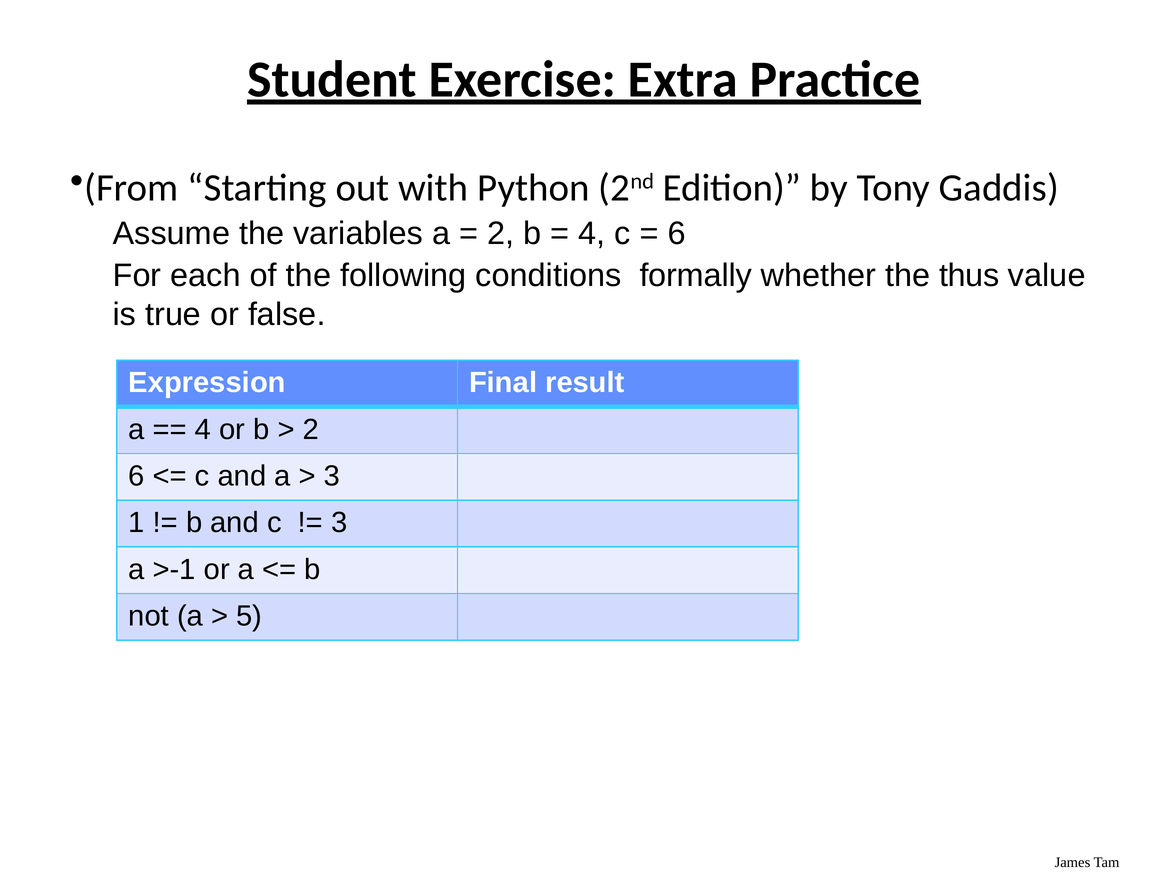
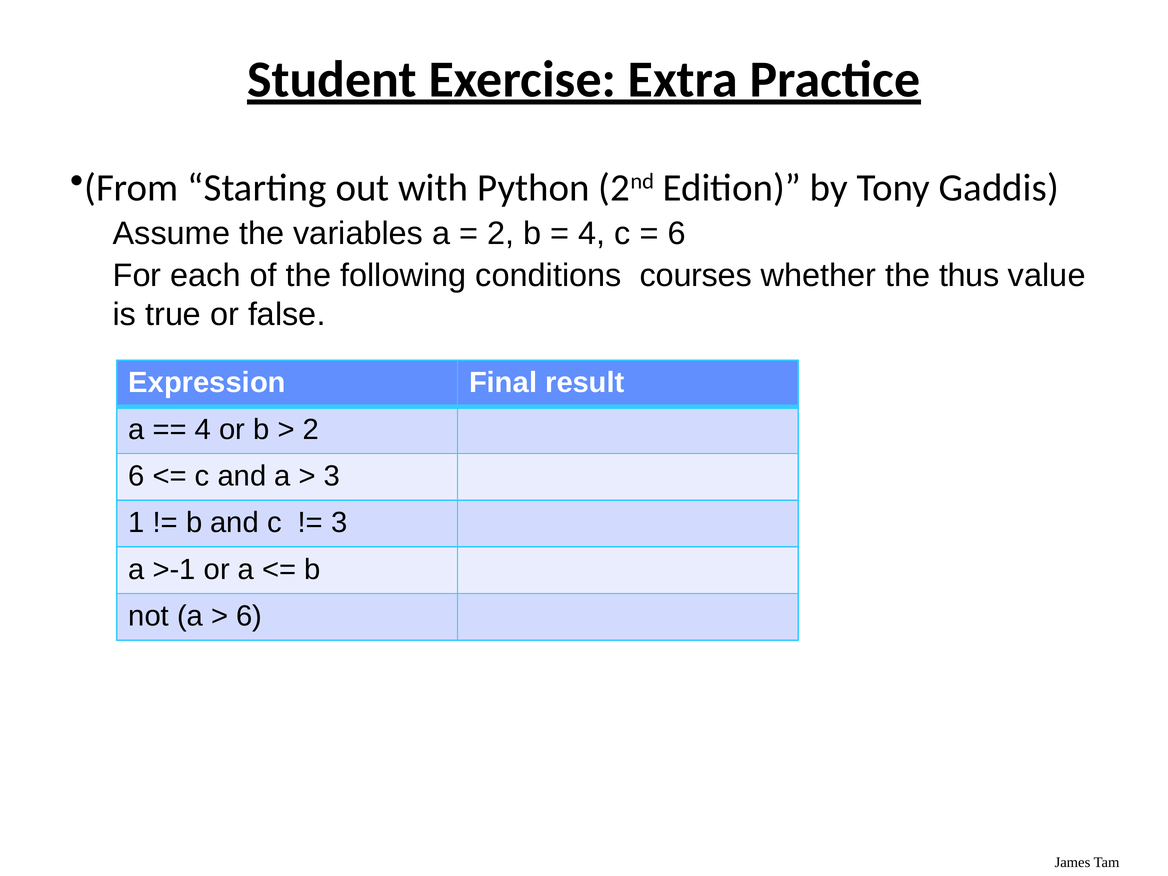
formally: formally -> courses
5 at (249, 616): 5 -> 6
